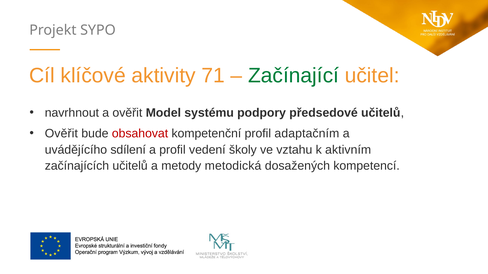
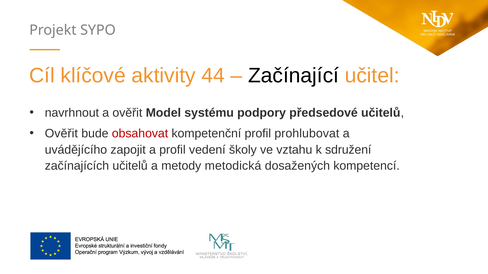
71: 71 -> 44
Začínající colour: green -> black
adaptačním: adaptačním -> prohlubovat
sdílení: sdílení -> zapojit
aktivním: aktivním -> sdružení
